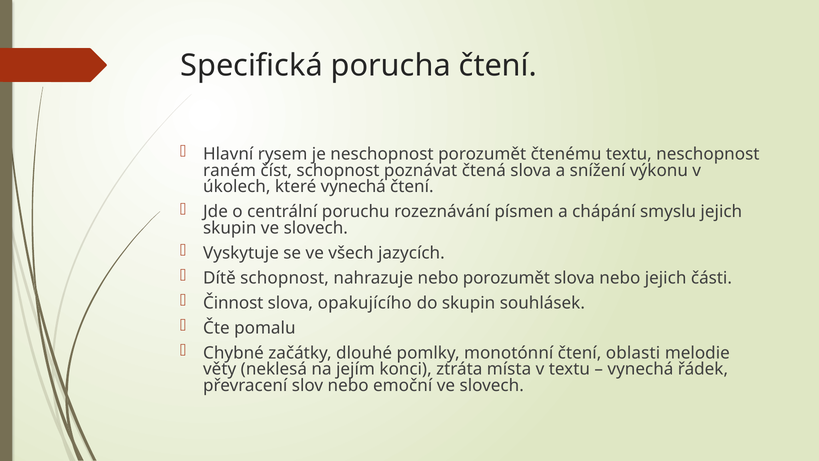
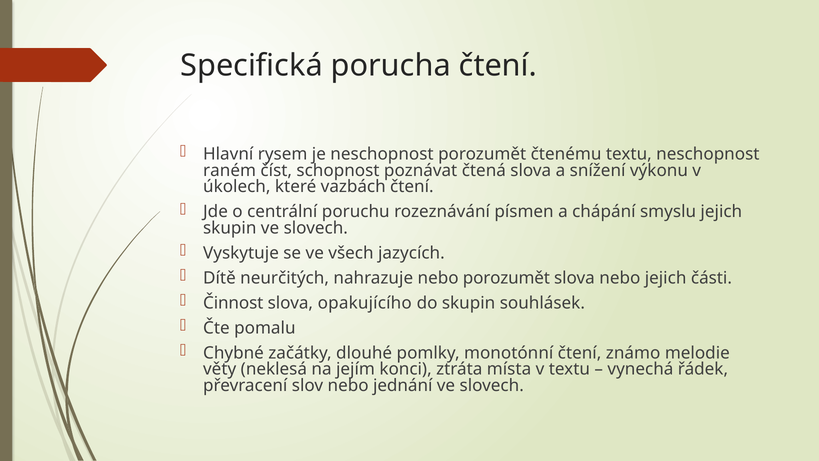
které vynechá: vynechá -> vazbách
Dítě schopnost: schopnost -> neurčitých
oblasti: oblasti -> známo
emoční: emoční -> jednání
